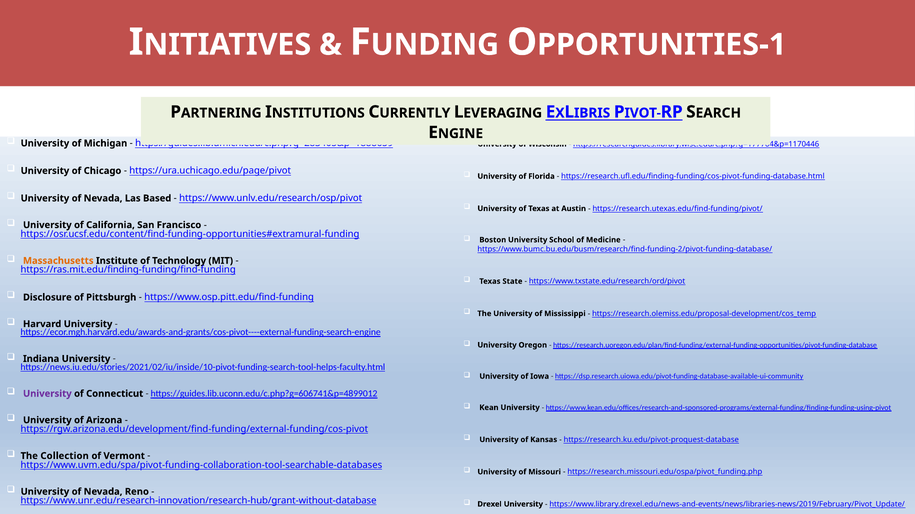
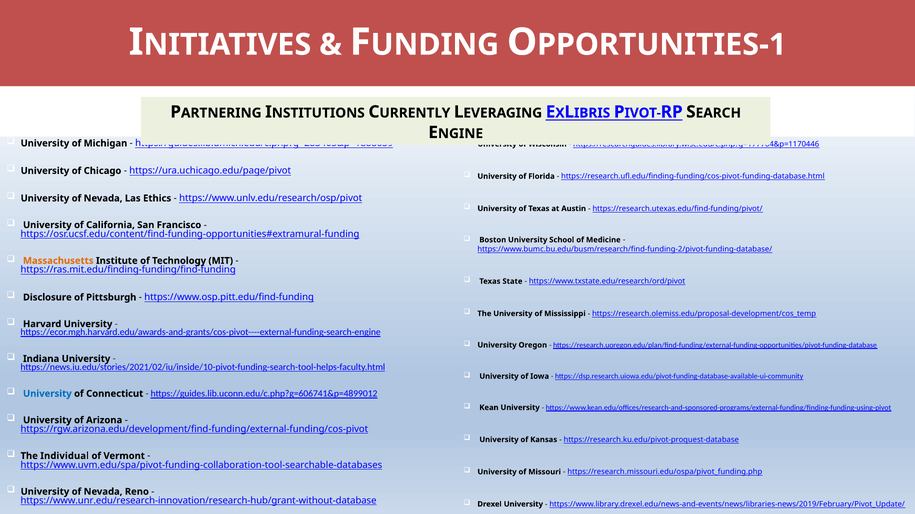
Based: Based -> Ethics
University at (47, 394) colour: purple -> blue
Collection: Collection -> Individual
